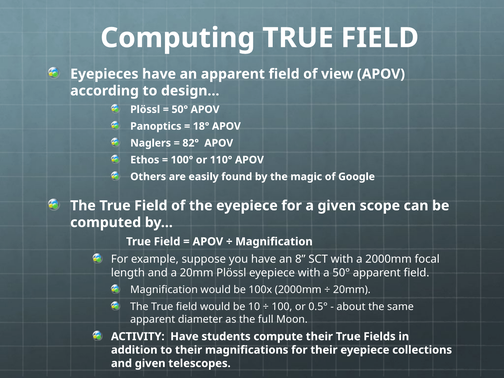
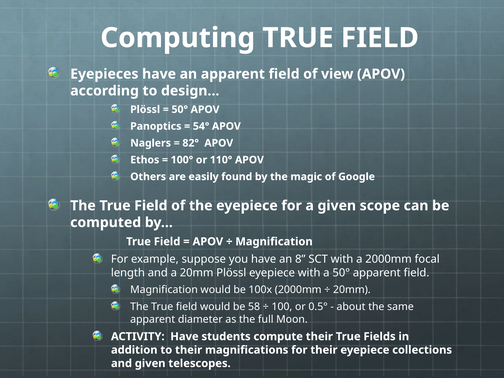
18°: 18° -> 54°
10: 10 -> 58
